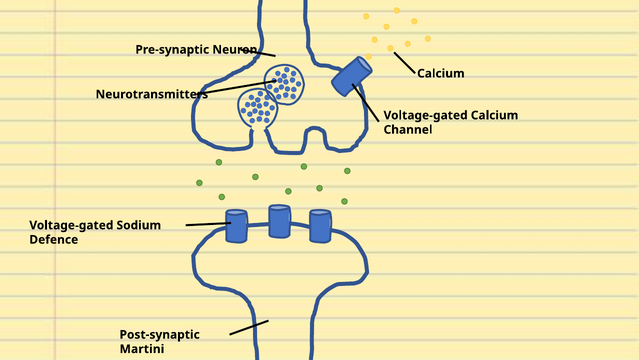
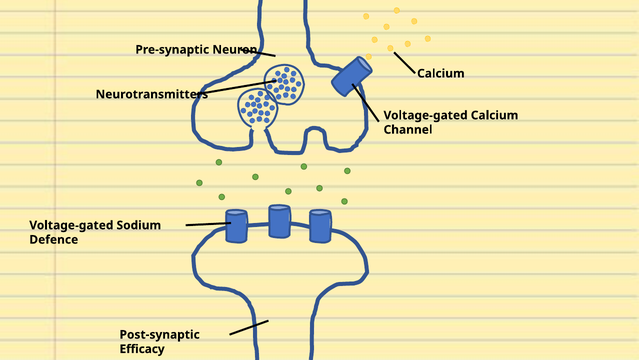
Martini: Martini -> Efficacy
